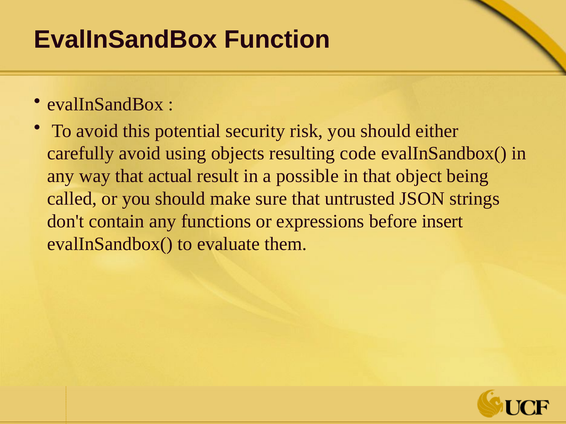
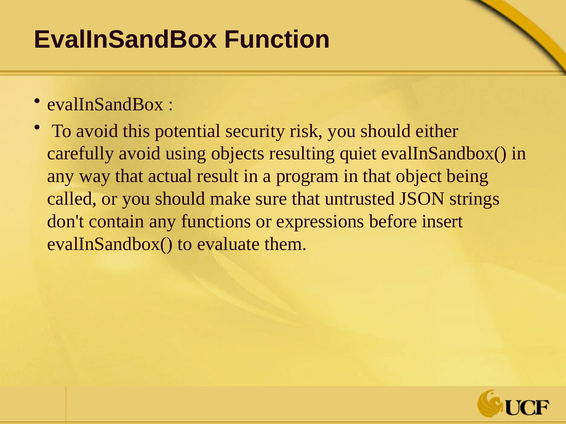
code: code -> quiet
possible: possible -> program
